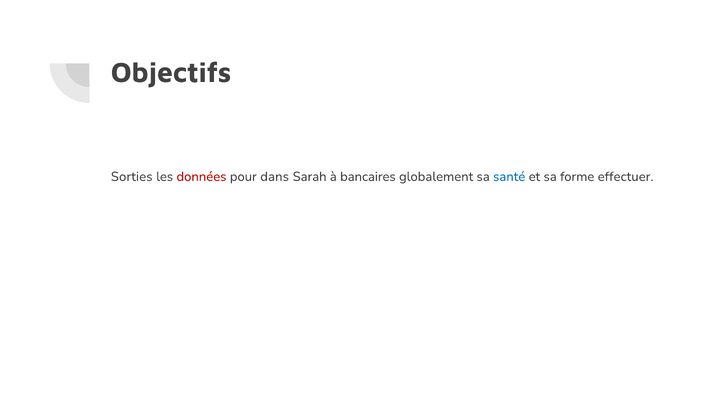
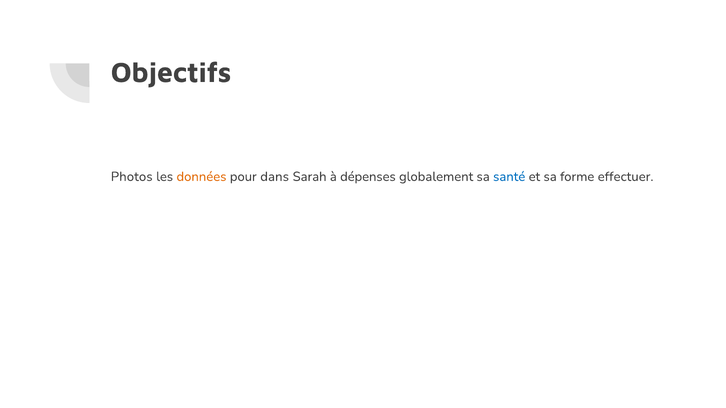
Sorties: Sorties -> Photos
données colour: red -> orange
bancaires: bancaires -> dépenses
